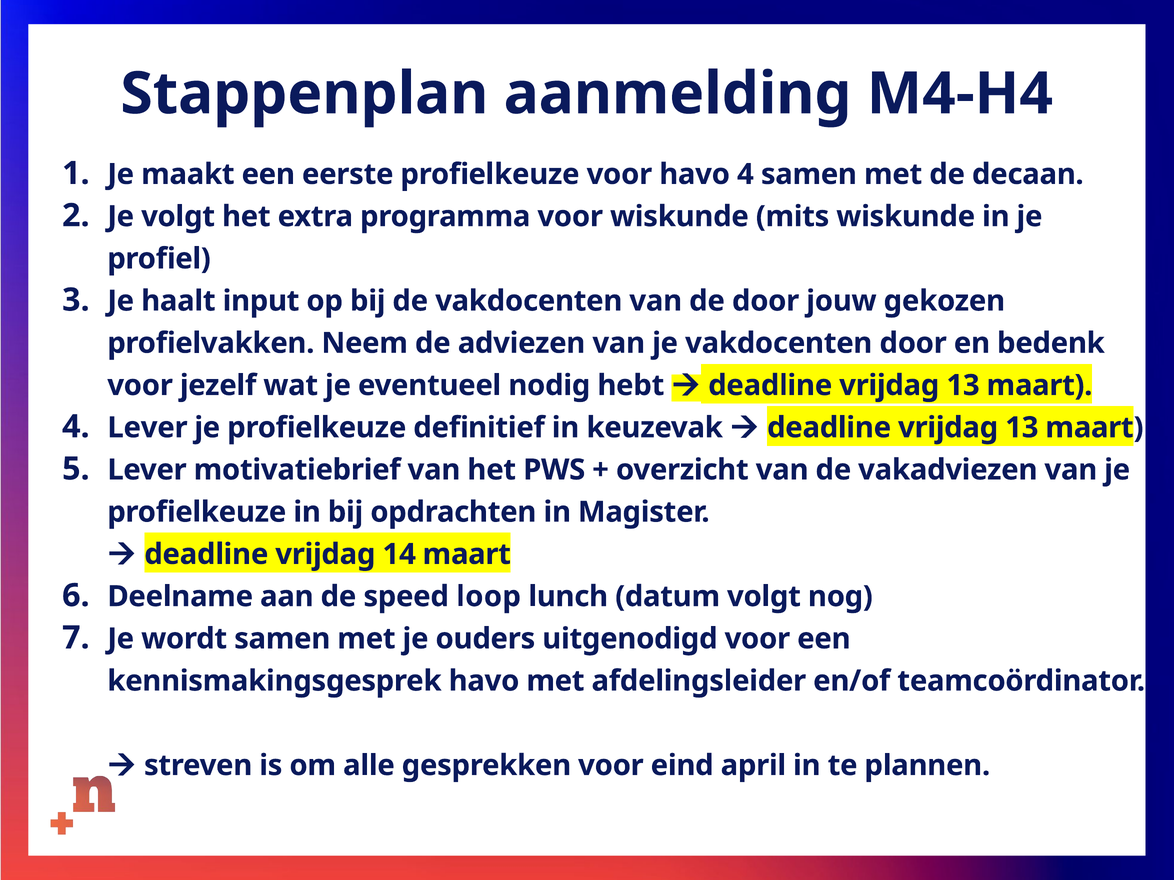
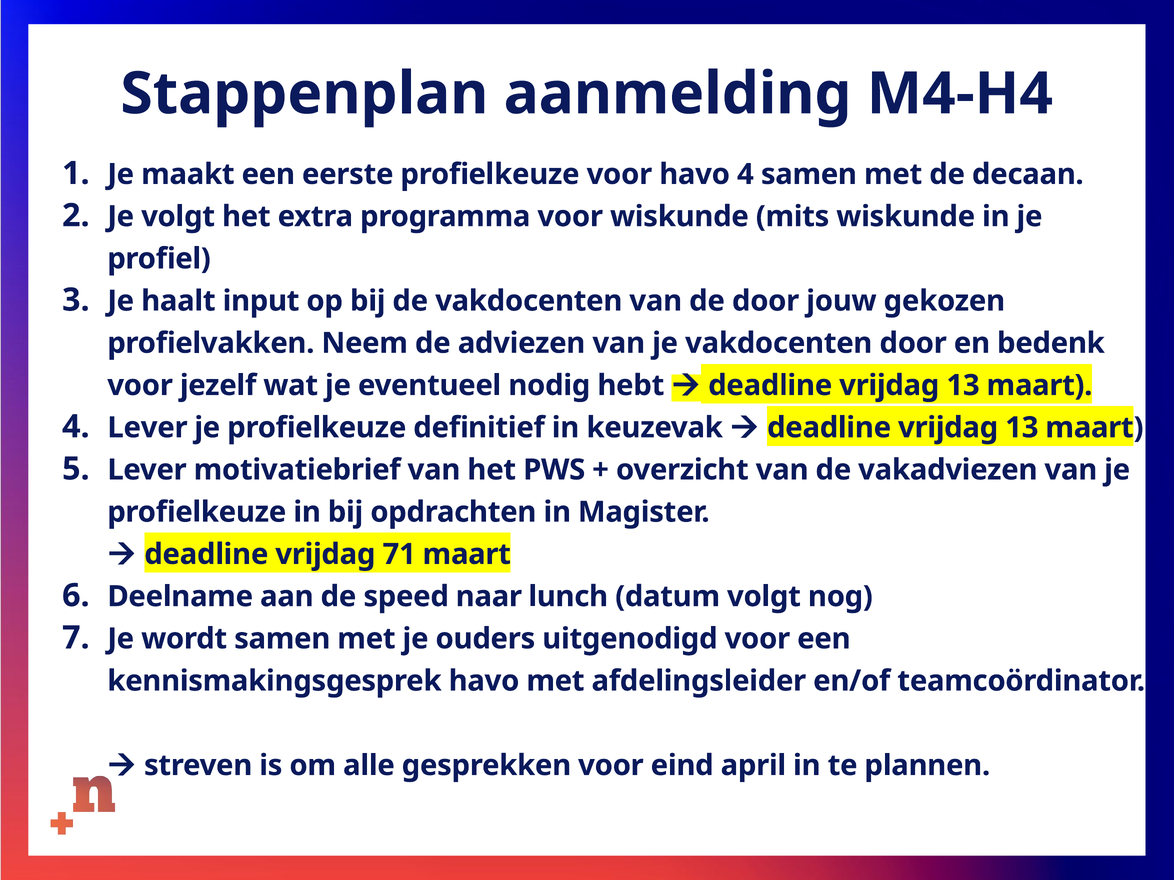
14: 14 -> 71
loop: loop -> naar
